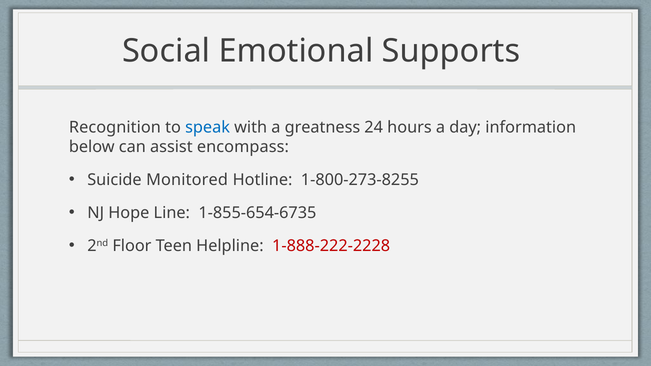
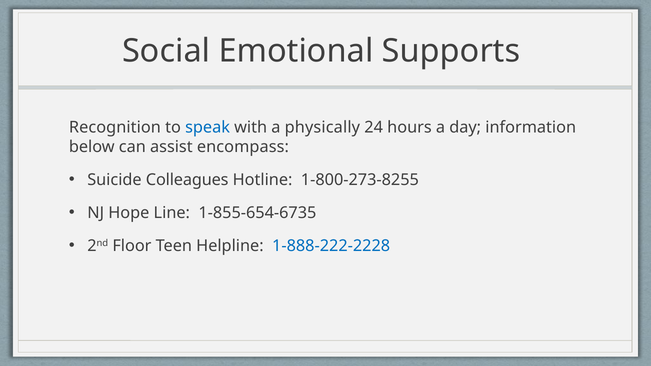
greatness: greatness -> physically
Monitored: Monitored -> Colleagues
1-888-222-2228 colour: red -> blue
